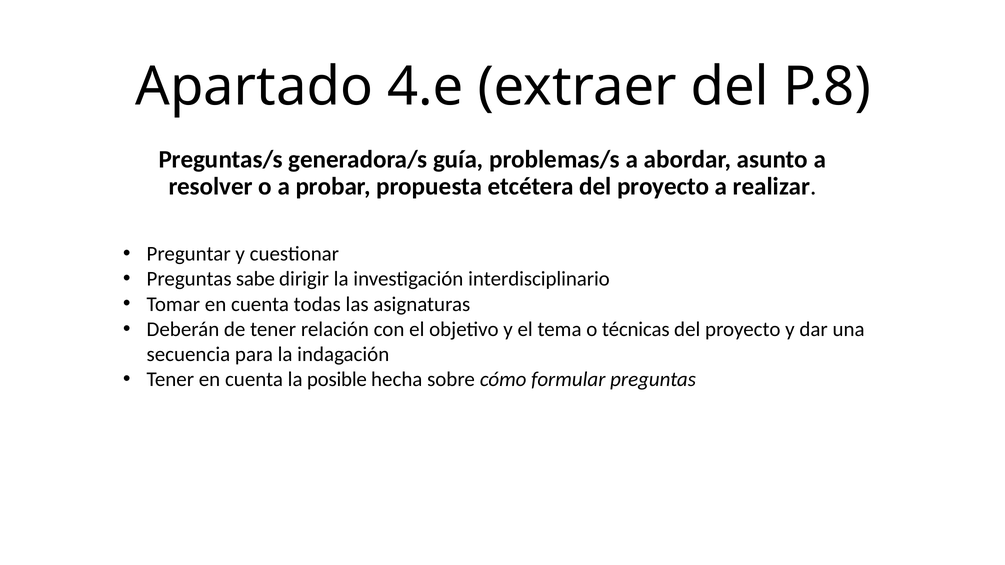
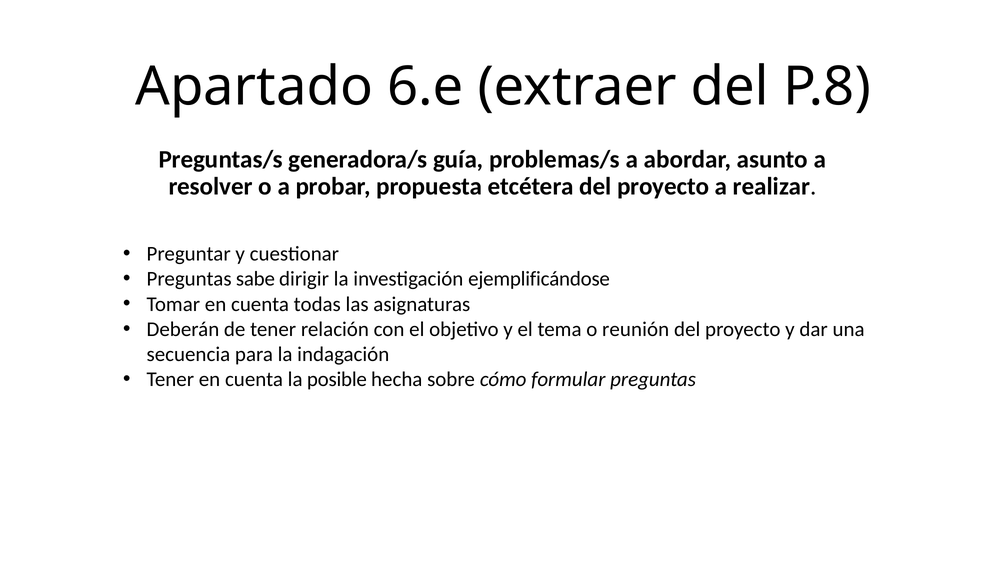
4.e: 4.e -> 6.e
interdisciplinario: interdisciplinario -> ejemplificándose
técnicas: técnicas -> reunión
